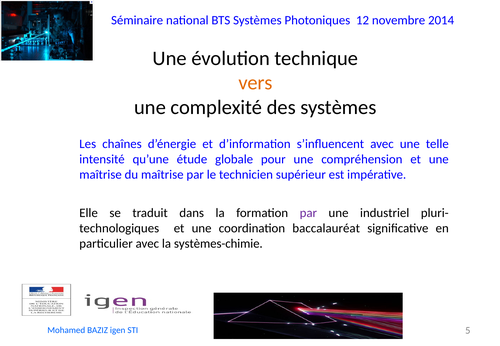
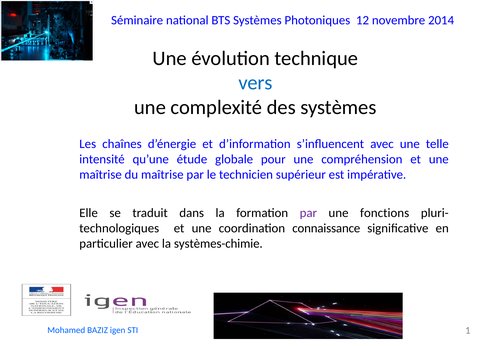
vers colour: orange -> blue
industriel: industriel -> fonctions
baccalauréat: baccalauréat -> connaissance
5: 5 -> 1
